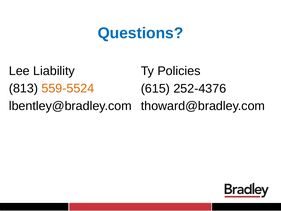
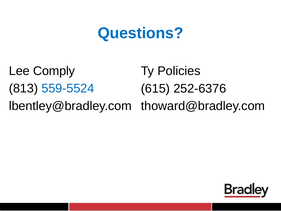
Liability: Liability -> Comply
559-5524 colour: orange -> blue
252-4376: 252-4376 -> 252-6376
